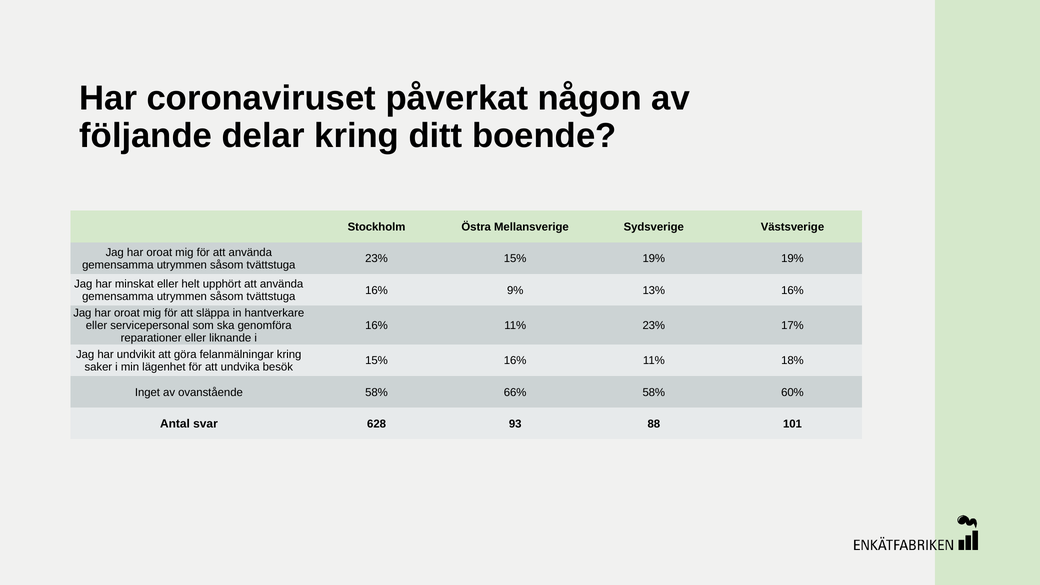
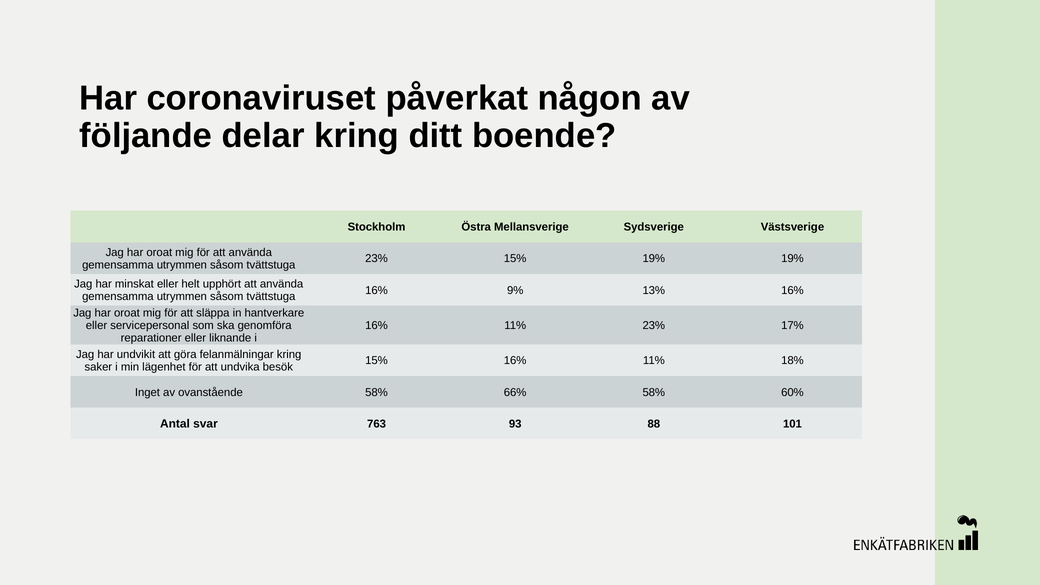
628: 628 -> 763
